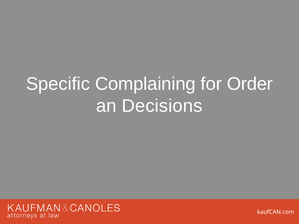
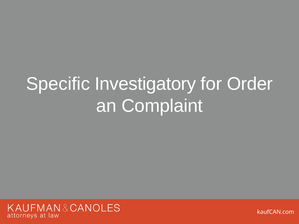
Complaining: Complaining -> Investigatory
Decisions: Decisions -> Complaint
